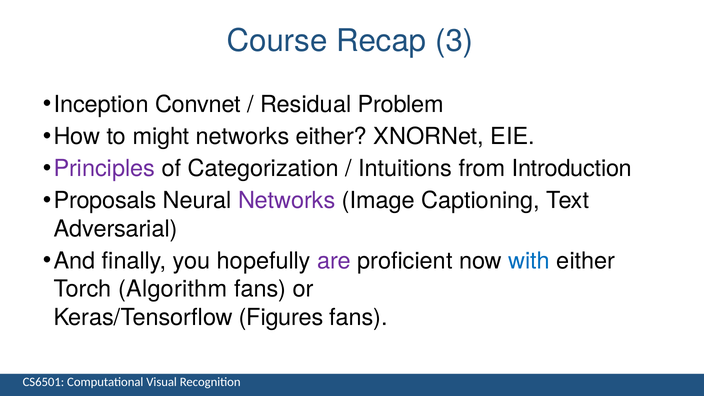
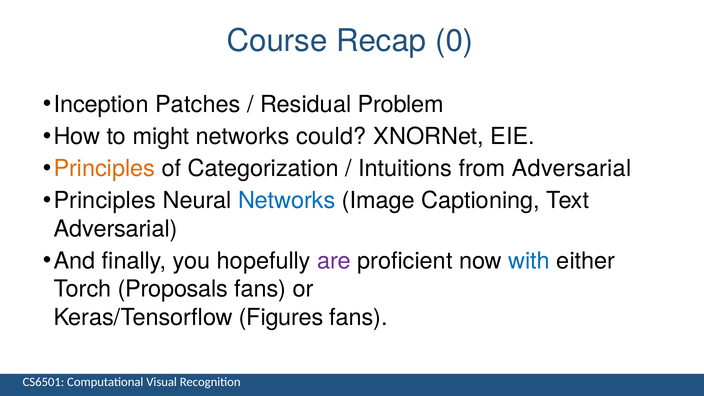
3: 3 -> 0
Convnet: Convnet -> Patches
networks either: either -> could
Principles at (104, 169) colour: purple -> orange
from Introduction: Introduction -> Adversarial
Proposals at (105, 201): Proposals -> Principles
Networks at (287, 201) colour: purple -> blue
Algorithm: Algorithm -> Proposals
